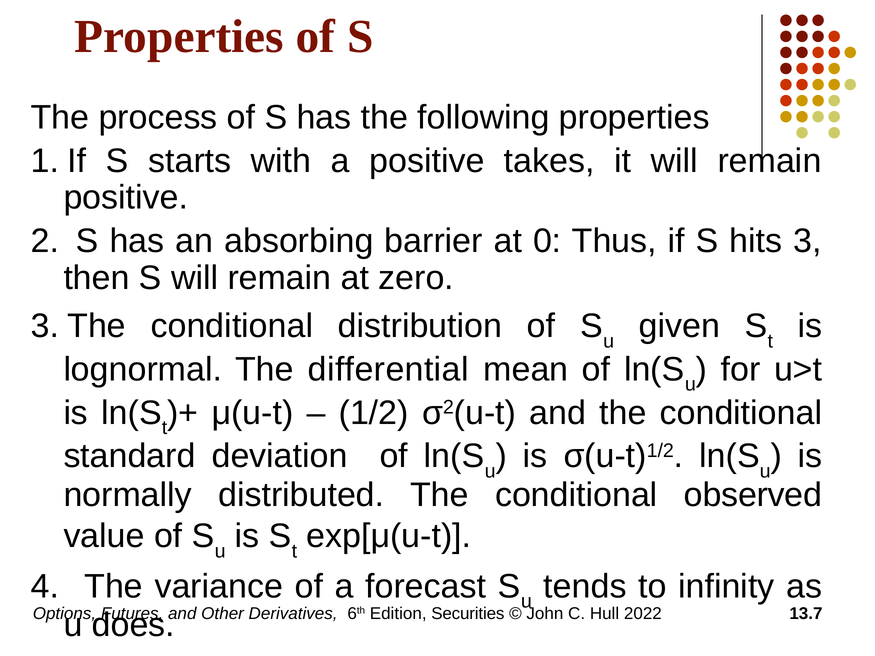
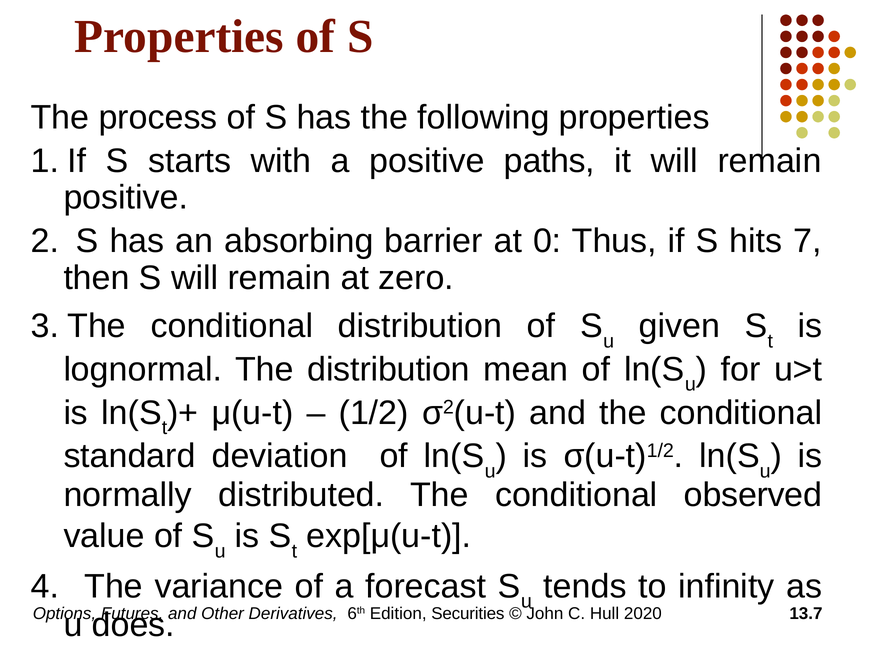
takes: takes -> paths
hits 3: 3 -> 7
The differential: differential -> distribution
2022: 2022 -> 2020
